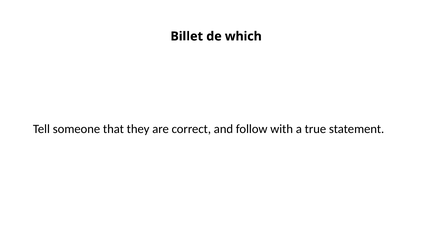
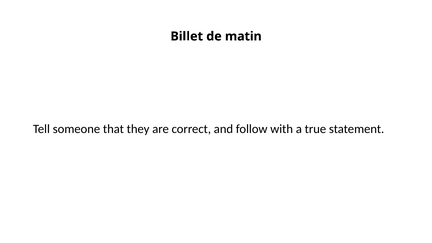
which: which -> matin
